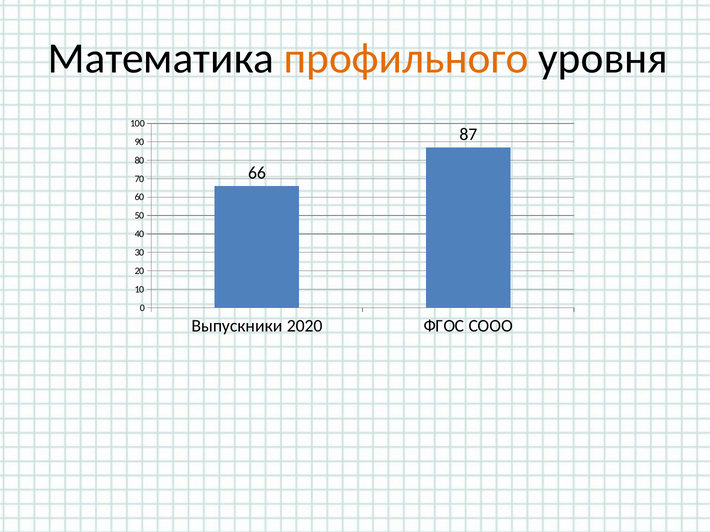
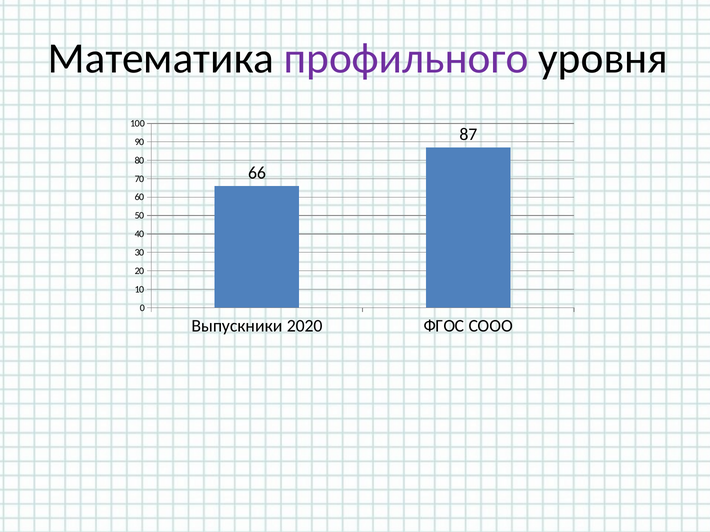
профильного colour: orange -> purple
